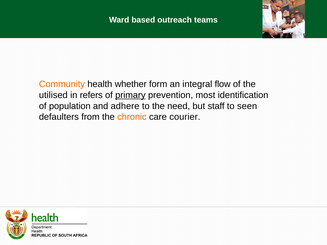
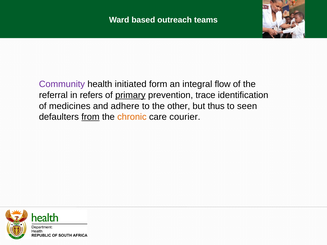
Community colour: orange -> purple
whether: whether -> initiated
utilised: utilised -> referral
most: most -> trace
population: population -> medicines
need: need -> other
staff: staff -> thus
from underline: none -> present
